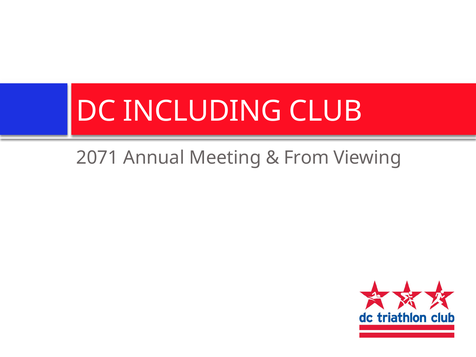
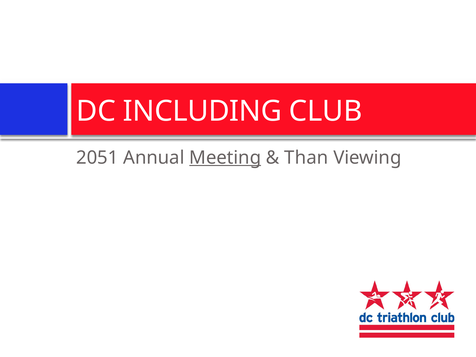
2071: 2071 -> 2051
Meeting underline: none -> present
From: From -> Than
